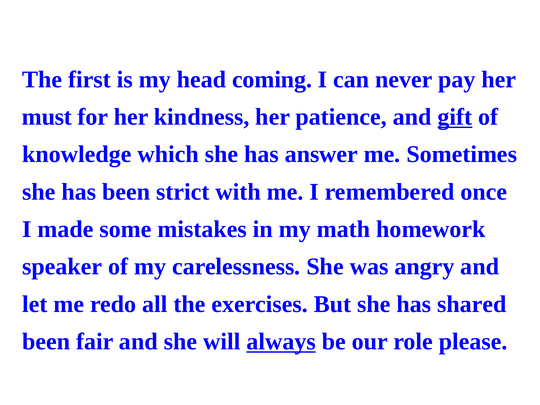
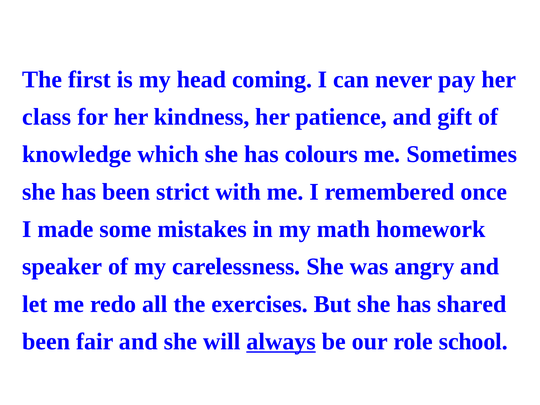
must: must -> class
gift underline: present -> none
answer: answer -> colours
please: please -> school
